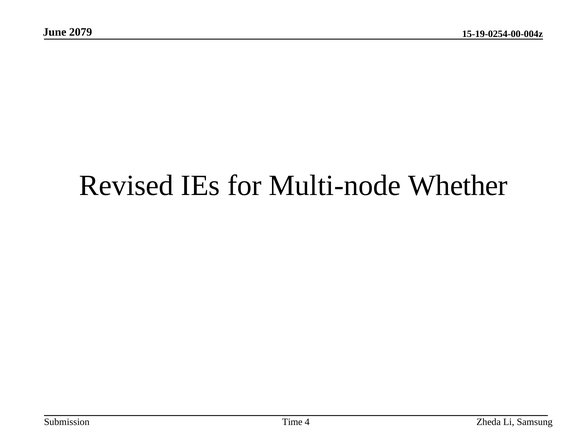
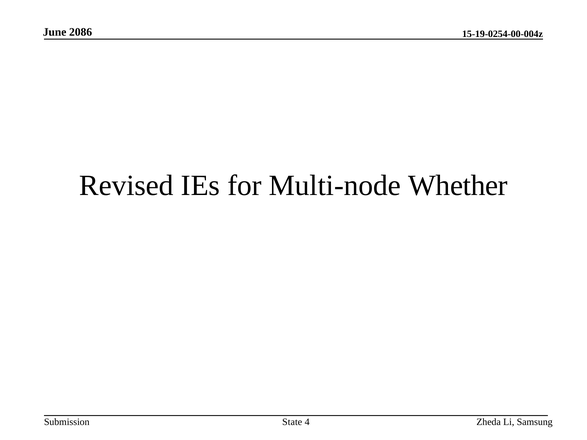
2079: 2079 -> 2086
Time: Time -> State
